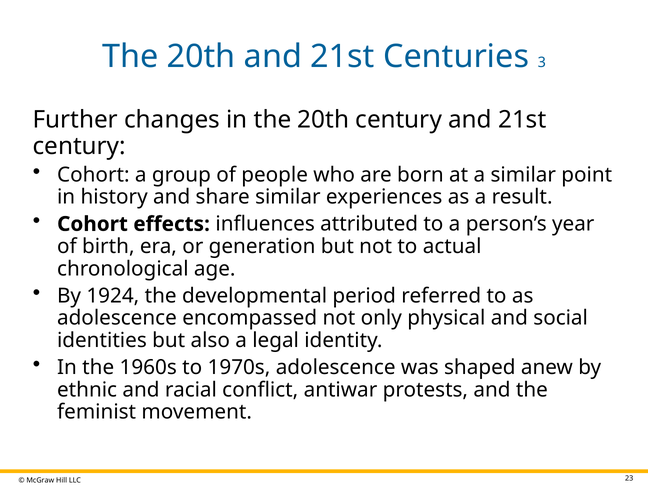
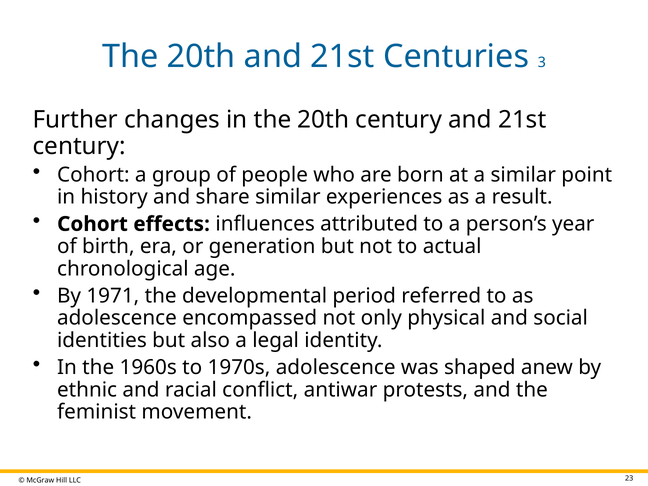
1924: 1924 -> 1971
